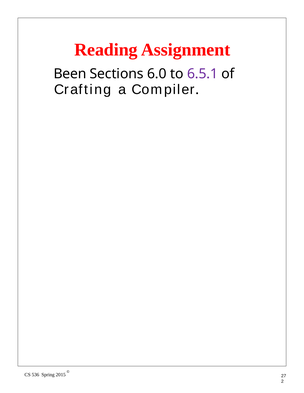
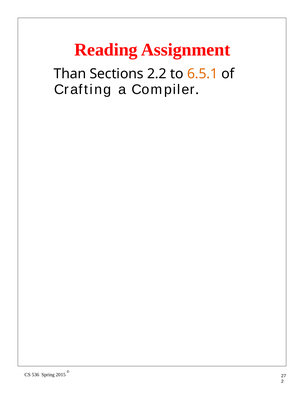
Been: Been -> Than
6.0: 6.0 -> 2.2
6.5.1 colour: purple -> orange
